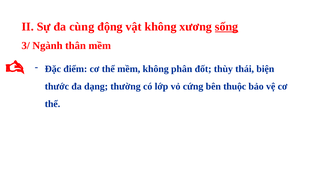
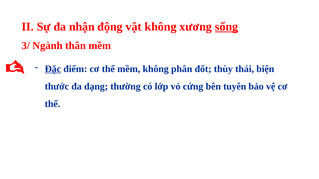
cùng: cùng -> nhận
Đặc underline: none -> present
thuộc: thuộc -> tuyên
